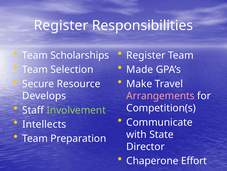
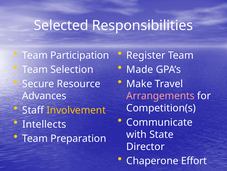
Register at (61, 25): Register -> Selected
Scholarships: Scholarships -> Participation
Develops: Develops -> Advances
Involvement colour: light green -> yellow
